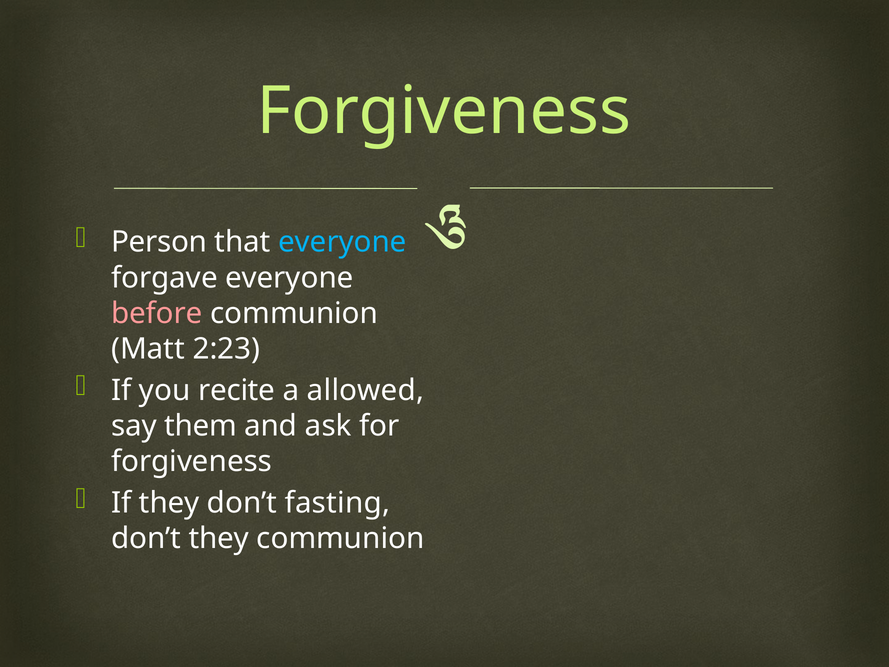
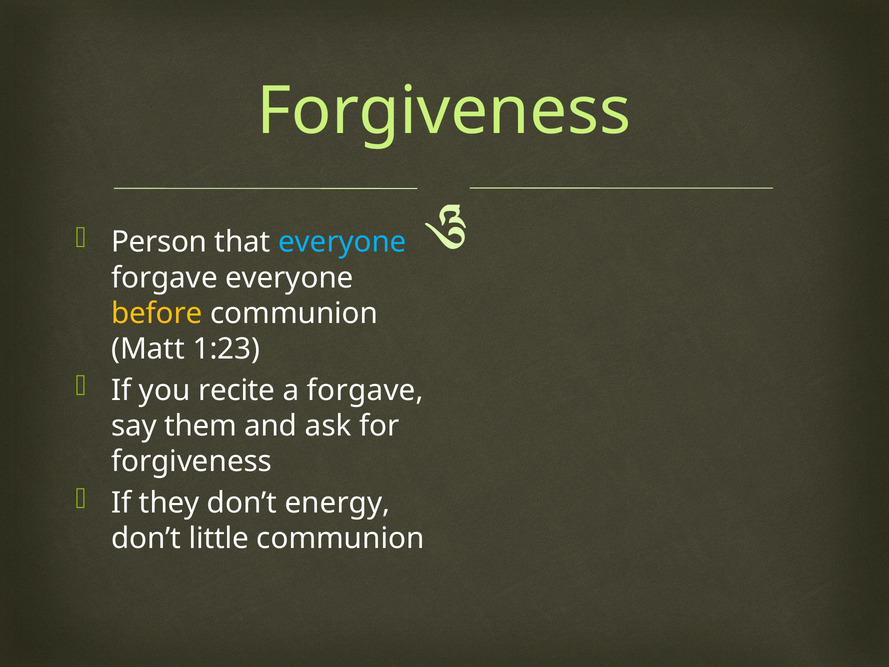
before colour: pink -> yellow
2:23: 2:23 -> 1:23
a allowed: allowed -> forgave
fasting: fasting -> energy
don’t they: they -> little
